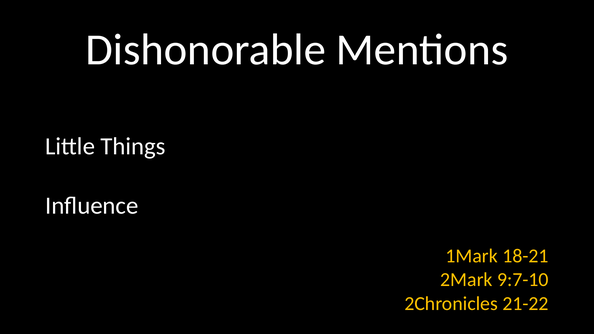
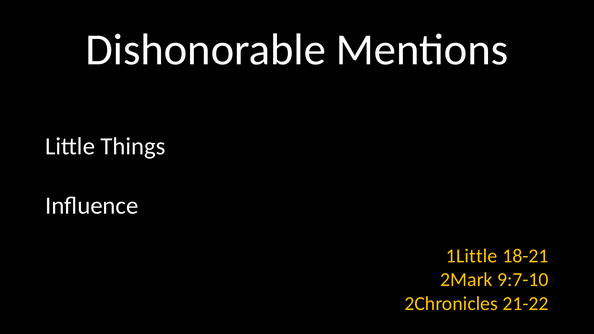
1Mark: 1Mark -> 1Little
